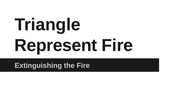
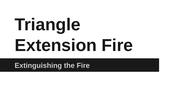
Represent: Represent -> Extension
